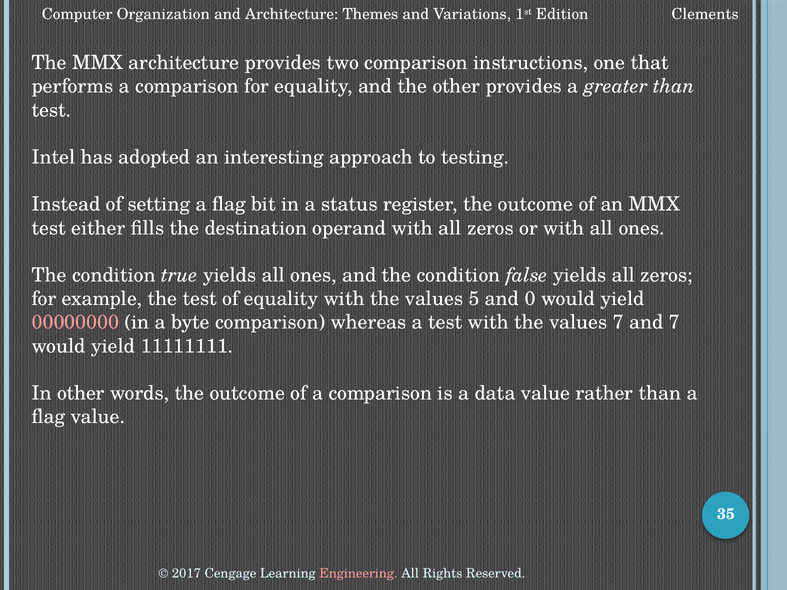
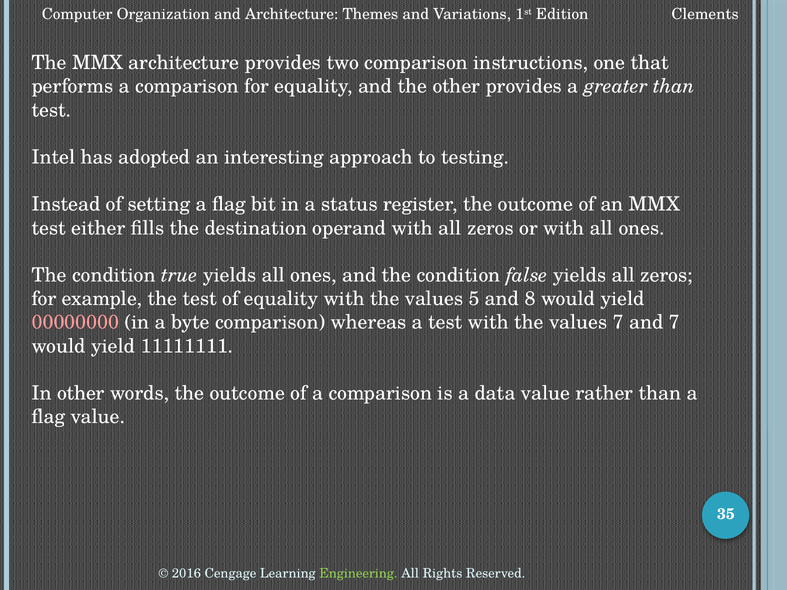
0: 0 -> 8
2017: 2017 -> 2016
Engineering colour: pink -> light green
